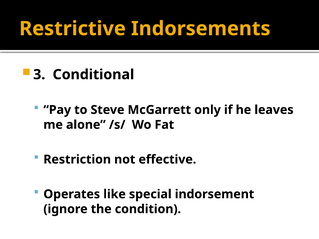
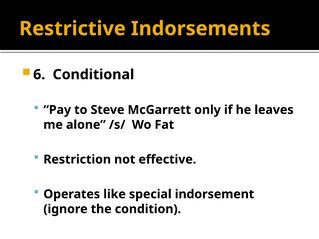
3: 3 -> 6
